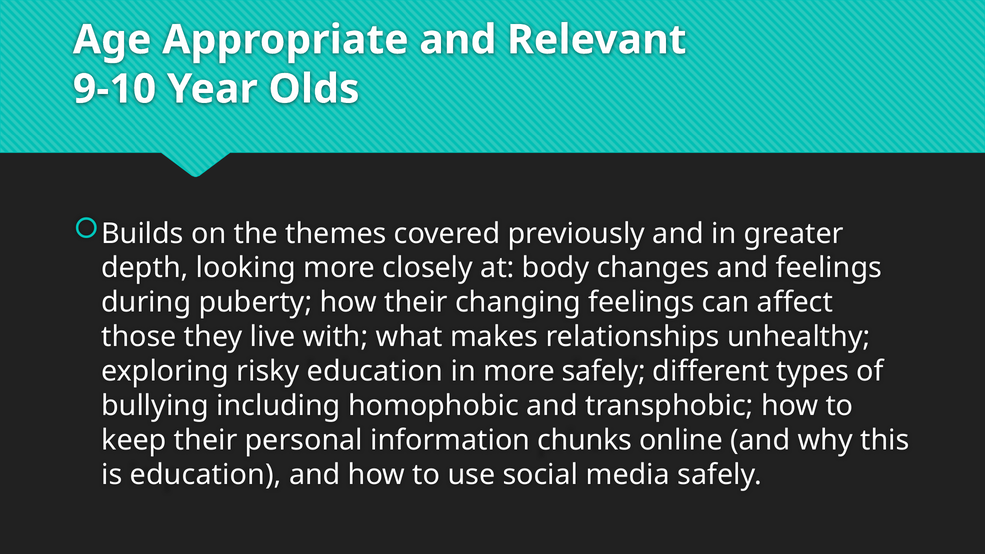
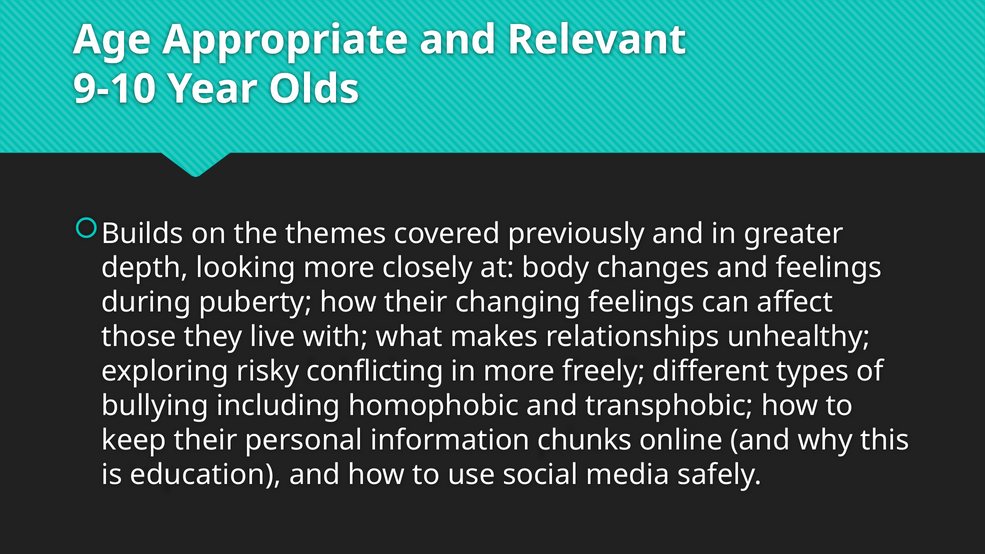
risky education: education -> conflicting
more safely: safely -> freely
